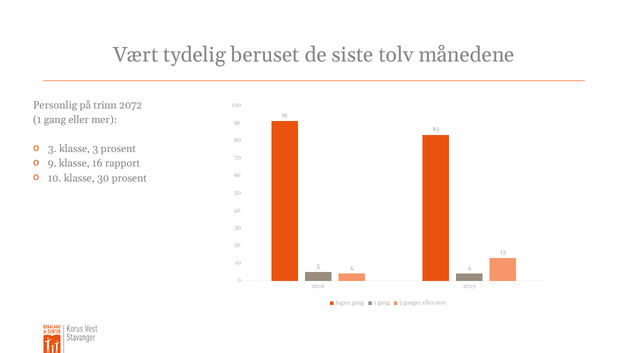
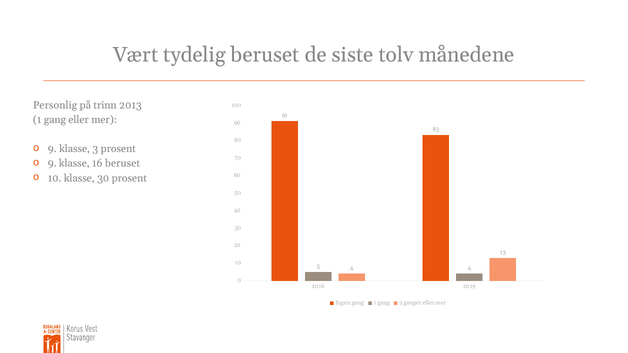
2072: 2072 -> 2013
3 at (52, 149): 3 -> 9
16 rapport: rapport -> beruset
